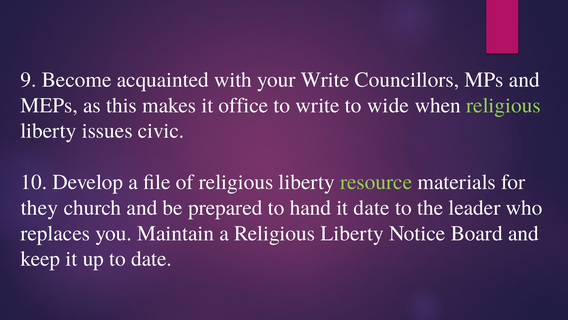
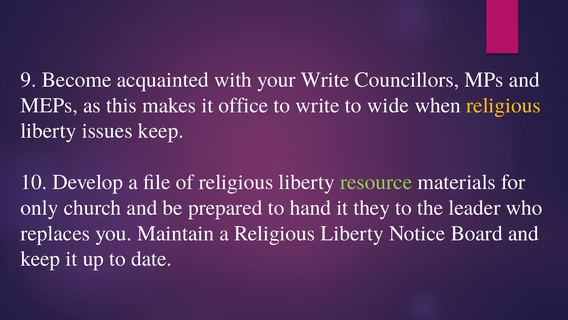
religious at (503, 105) colour: light green -> yellow
issues civic: civic -> keep
they: they -> only
it date: date -> they
